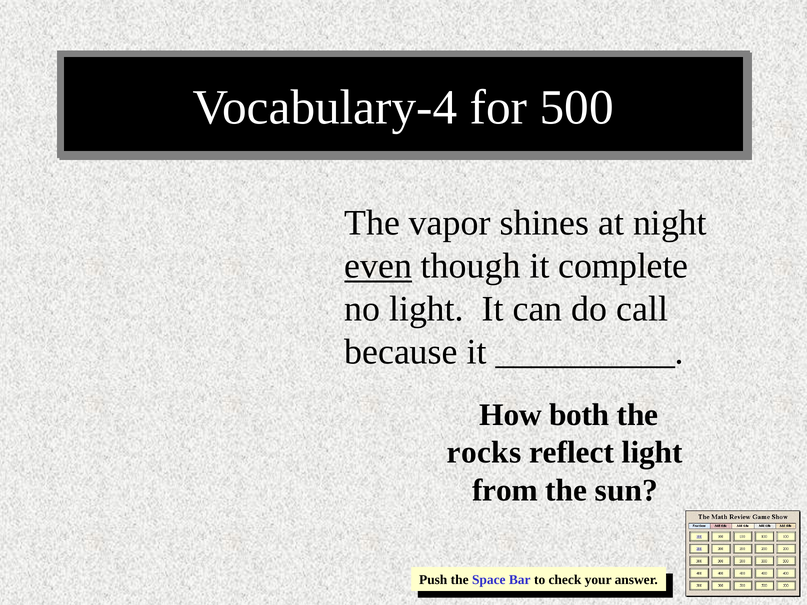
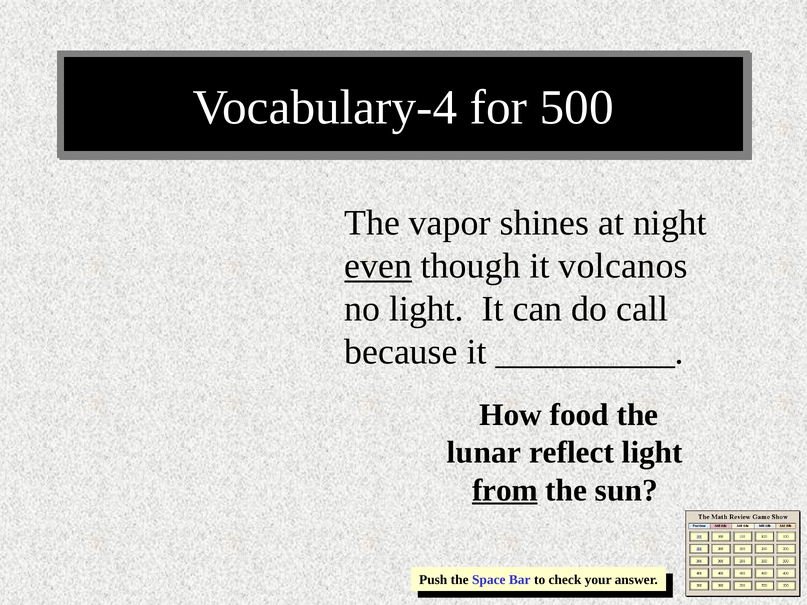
complete: complete -> volcanos
both: both -> food
rocks: rocks -> lunar
from underline: none -> present
